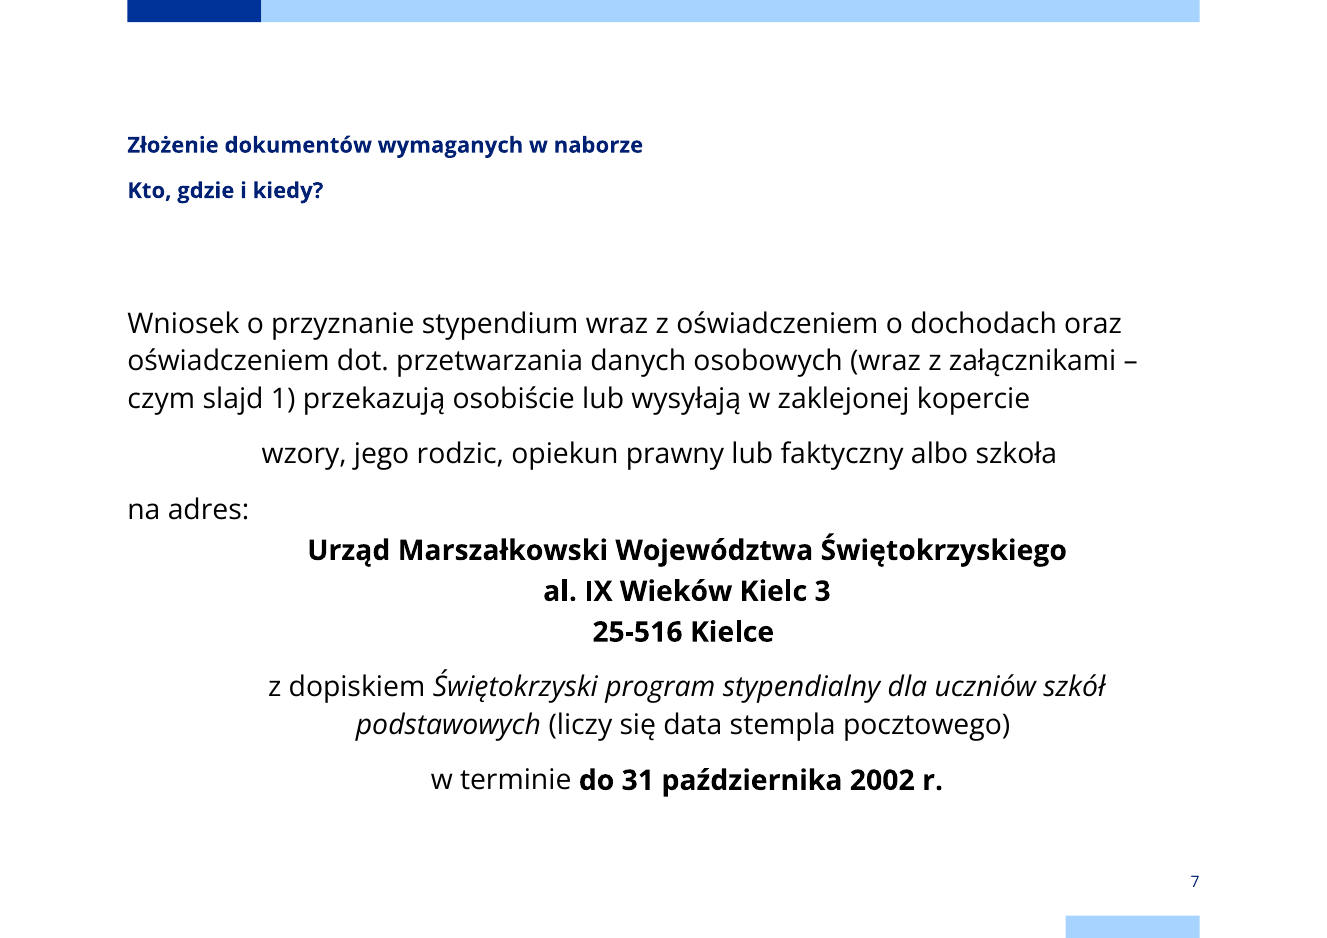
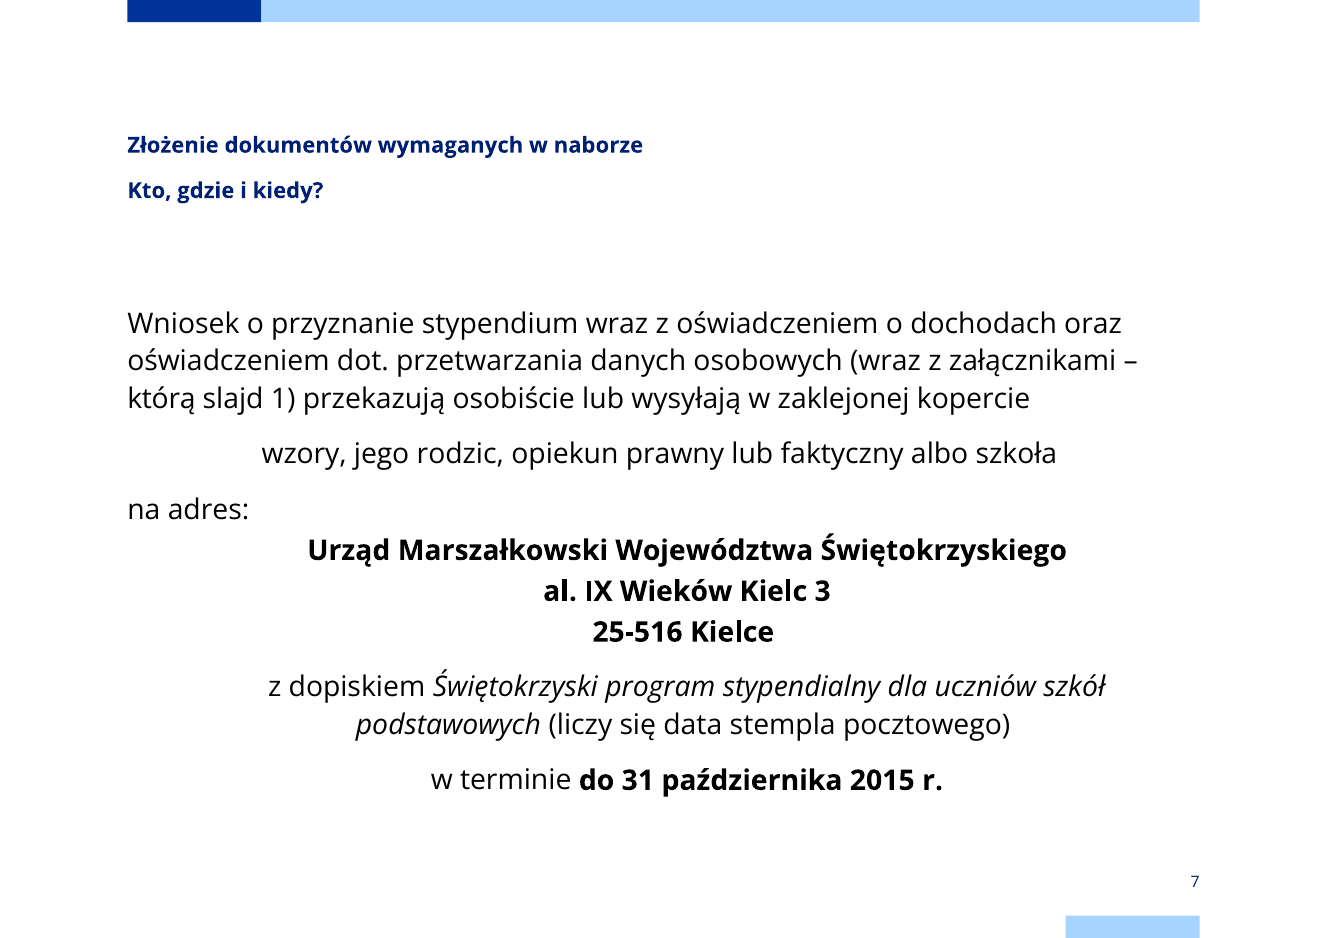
czym: czym -> którą
2002: 2002 -> 2015
